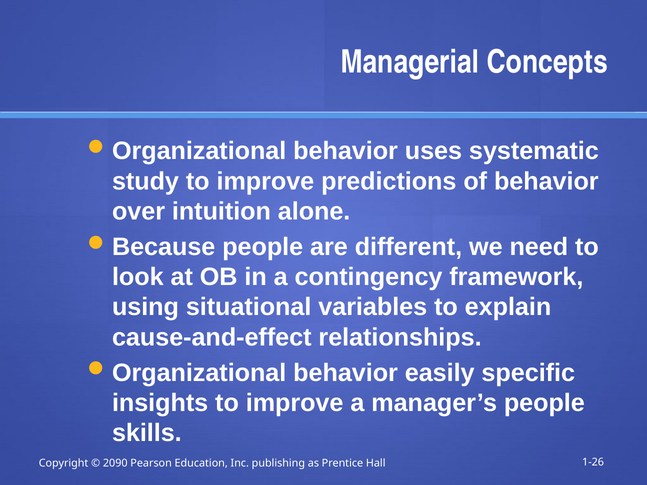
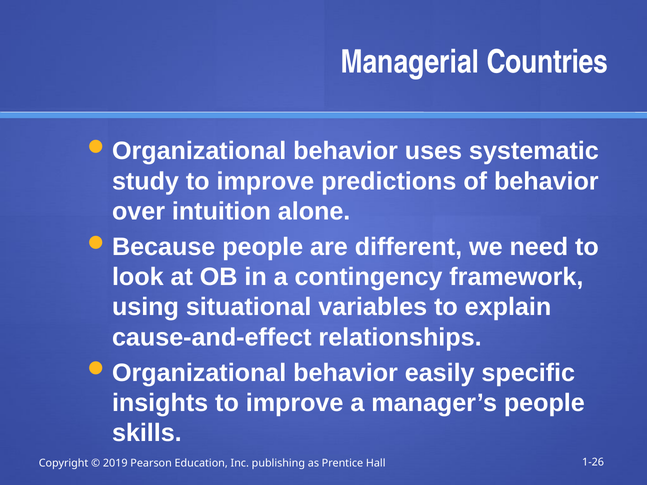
Concepts: Concepts -> Countries
2090: 2090 -> 2019
